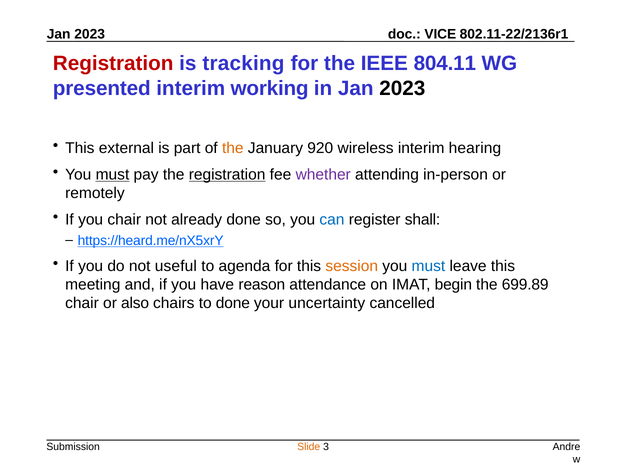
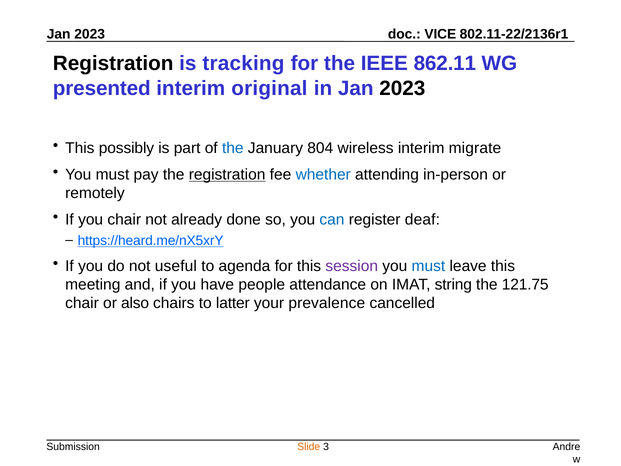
Registration at (113, 64) colour: red -> black
804.11: 804.11 -> 862.11
working: working -> original
external: external -> possibly
the at (233, 148) colour: orange -> blue
920: 920 -> 804
hearing: hearing -> migrate
must at (112, 174) underline: present -> none
whether colour: purple -> blue
shall: shall -> deaf
session colour: orange -> purple
reason: reason -> people
begin: begin -> string
699.89: 699.89 -> 121.75
to done: done -> latter
uncertainty: uncertainty -> prevalence
